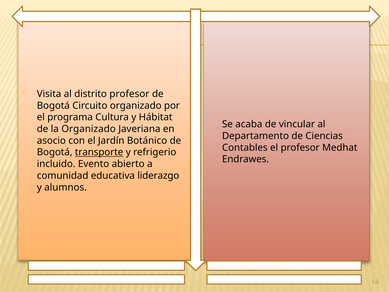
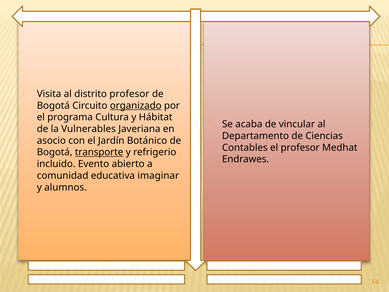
organizado at (136, 105) underline: none -> present
la Organizado: Organizado -> Vulnerables
liderazgo: liderazgo -> imaginar
